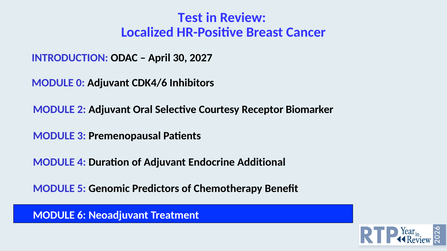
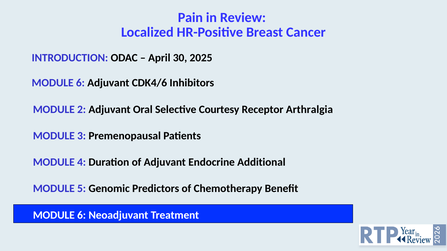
Test: Test -> Pain
2027: 2027 -> 2025
0 at (80, 83): 0 -> 6
Biomarker: Biomarker -> Arthralgia
